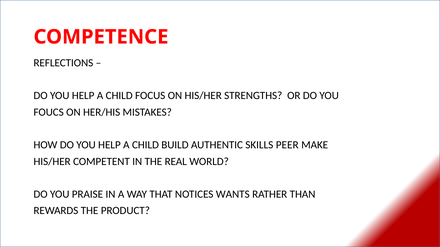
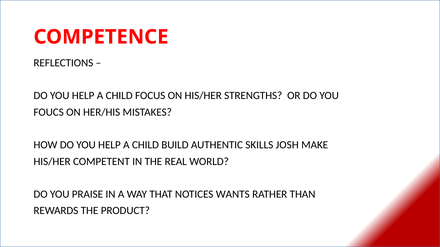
PEER: PEER -> JOSH
